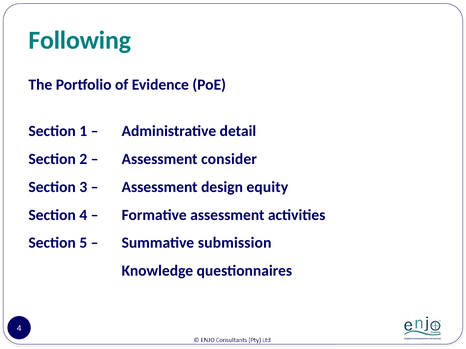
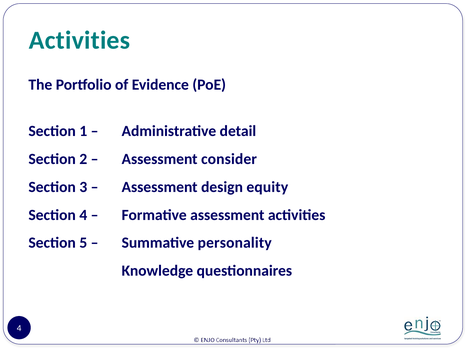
Following at (80, 40): Following -> Activities
submission: submission -> personality
